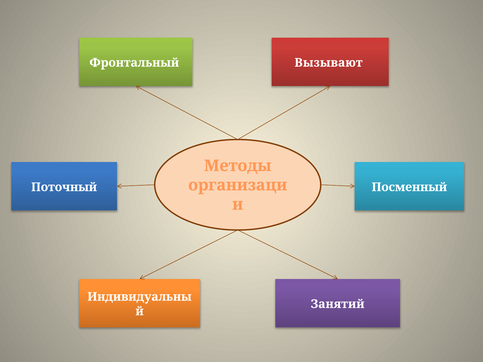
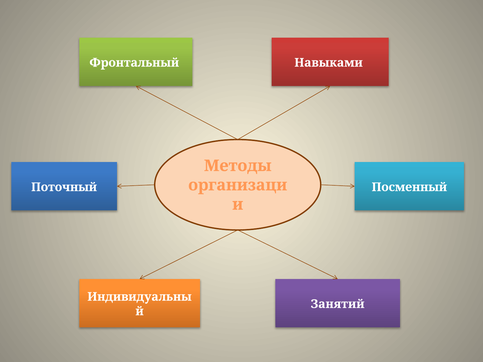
Вызывают: Вызывают -> Навыками
